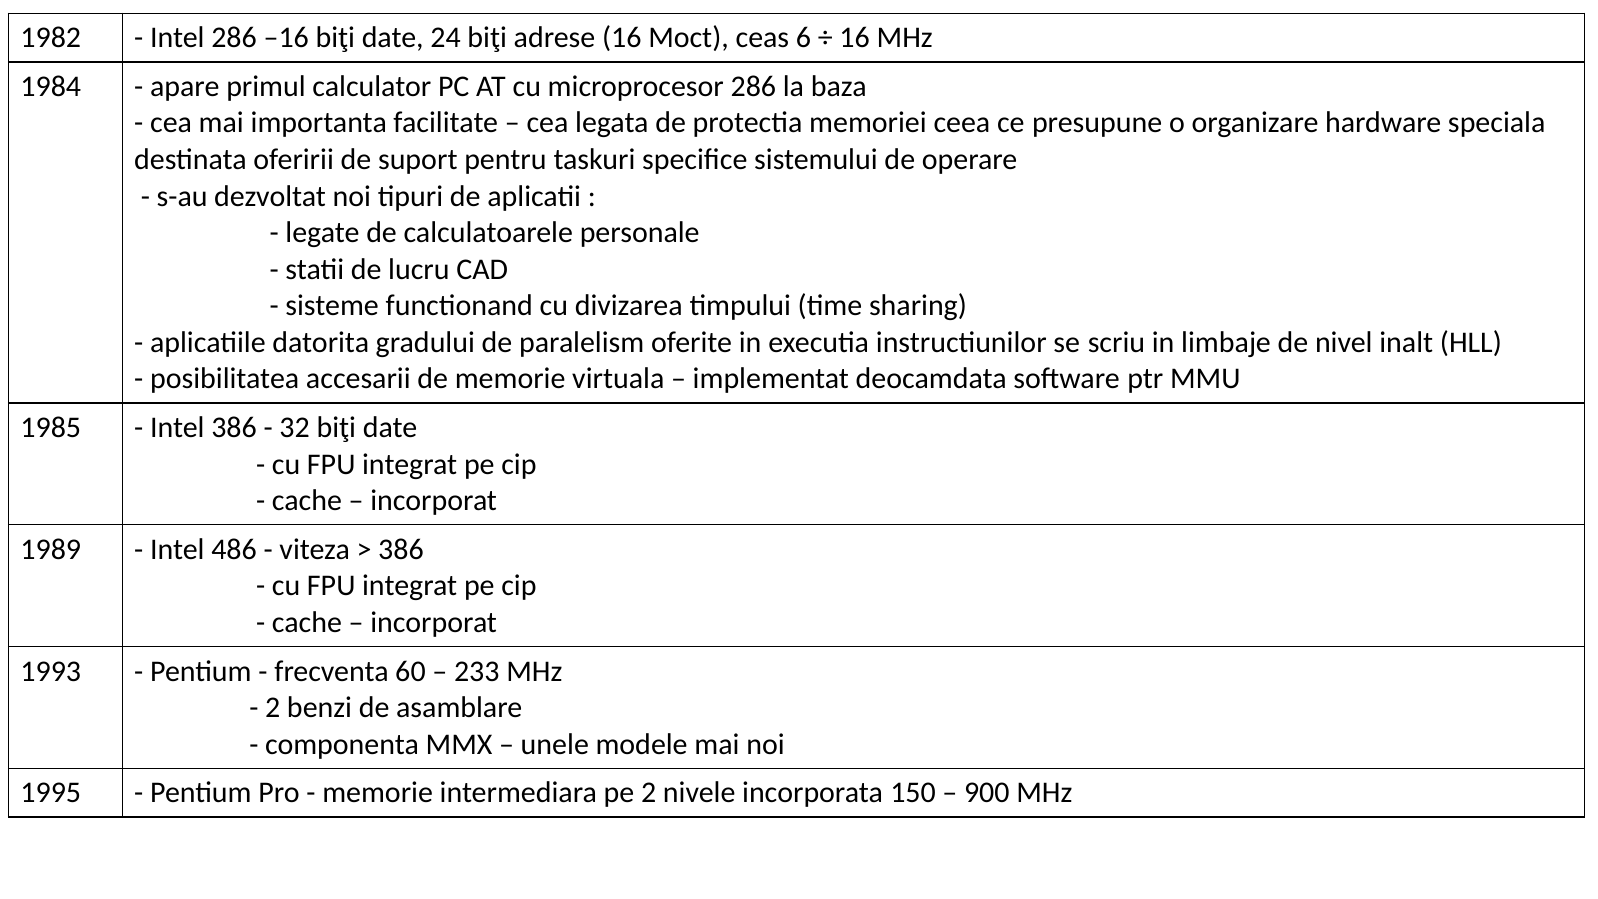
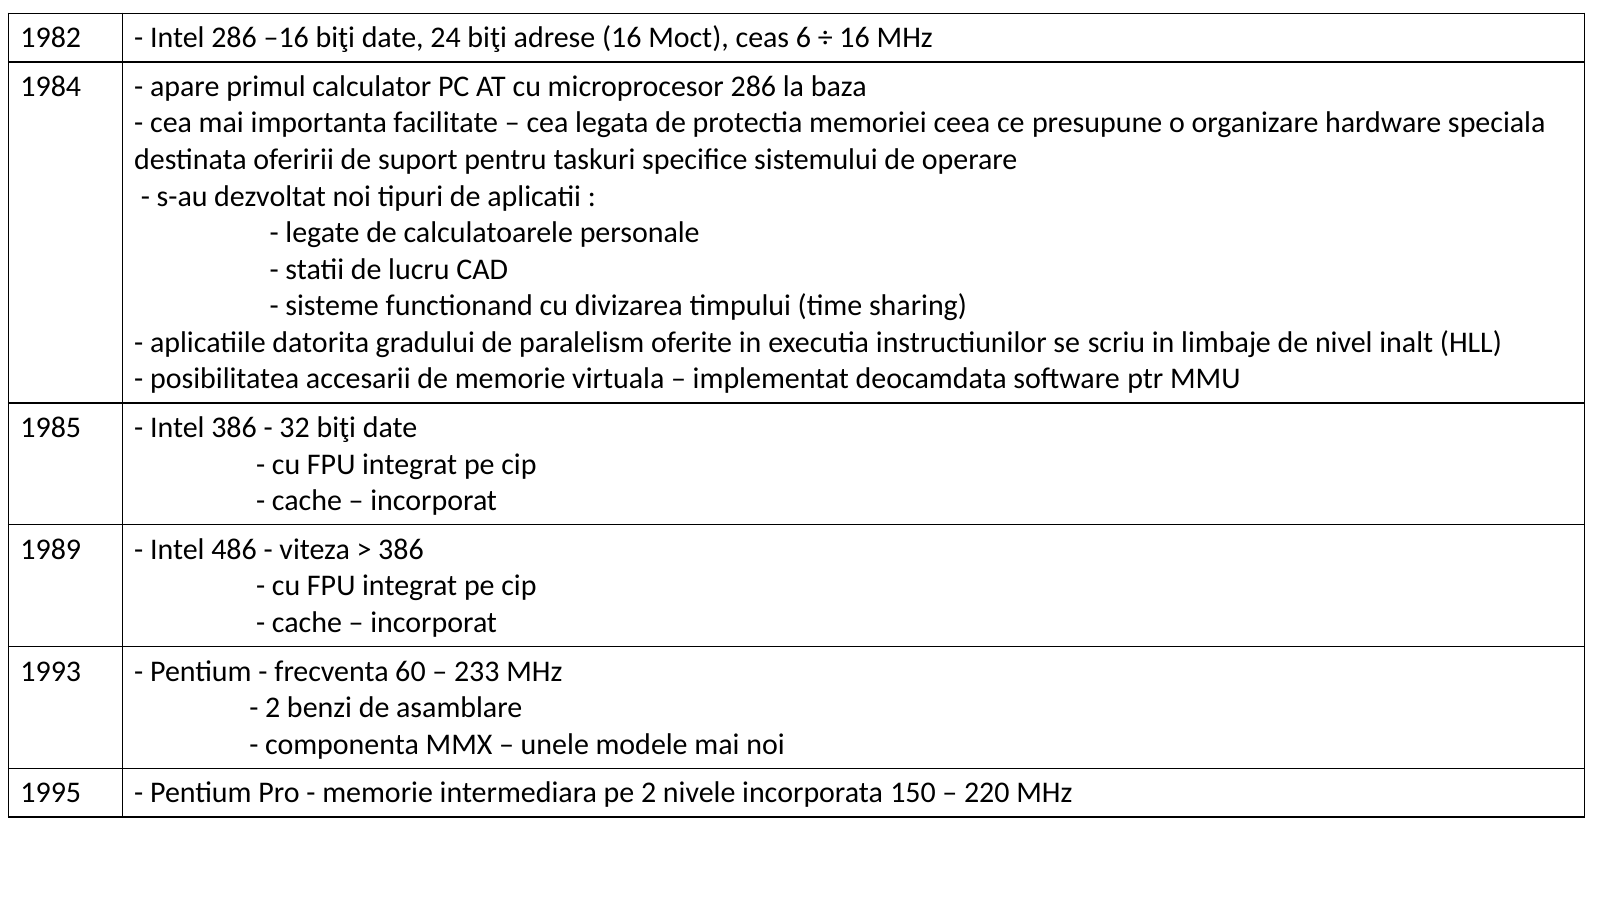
900: 900 -> 220
